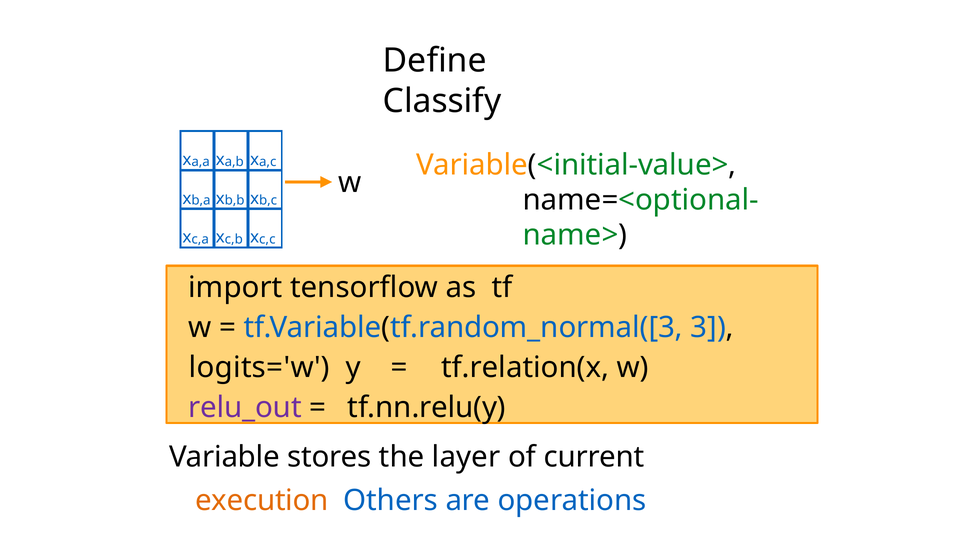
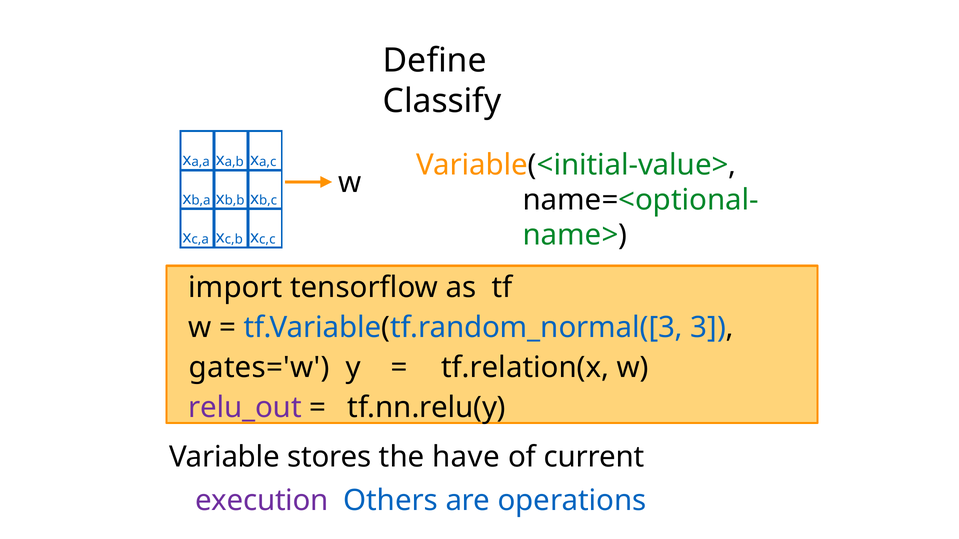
logits='w: logits='w -> gates='w
layer: layer -> have
execution colour: orange -> purple
